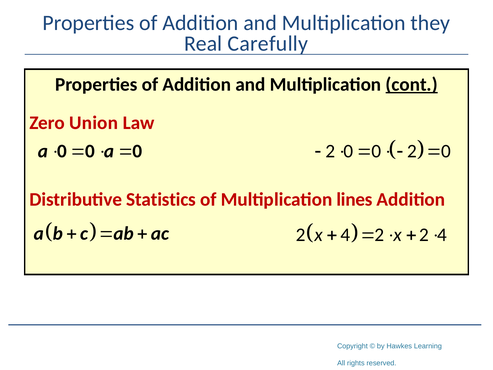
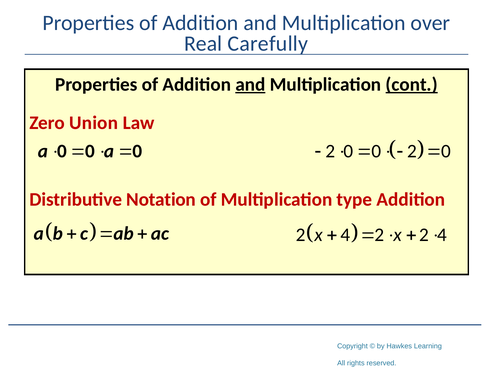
they: they -> over
and at (250, 84) underline: none -> present
Statistics: Statistics -> Notation
lines: lines -> type
